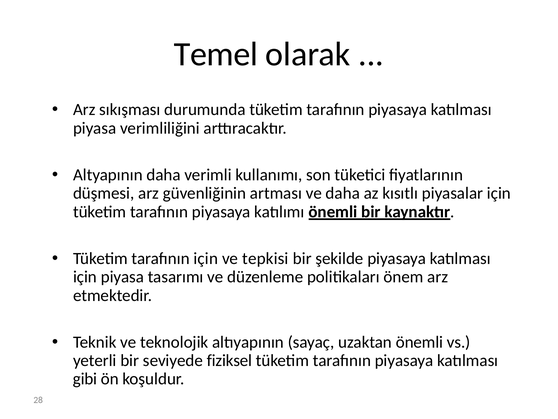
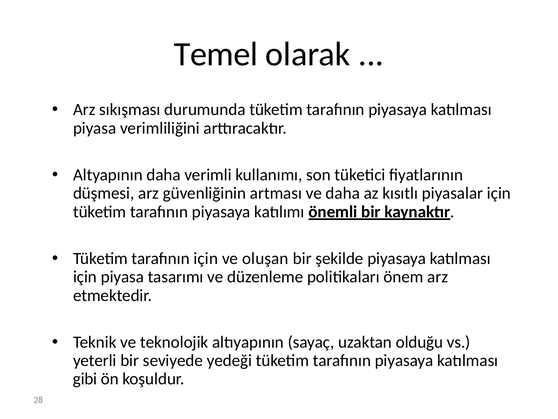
tepkisi: tepkisi -> oluşan
uzaktan önemli: önemli -> olduğu
fiziksel: fiziksel -> yedeği
